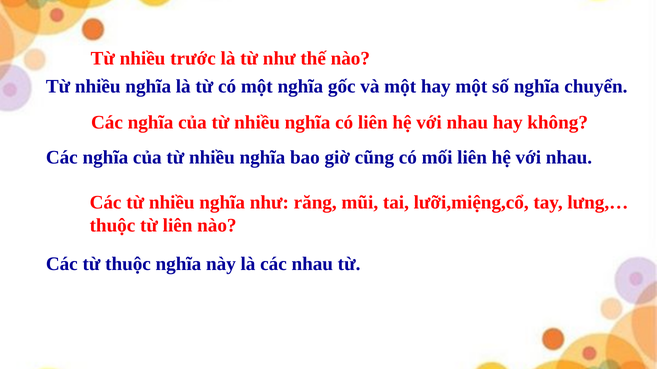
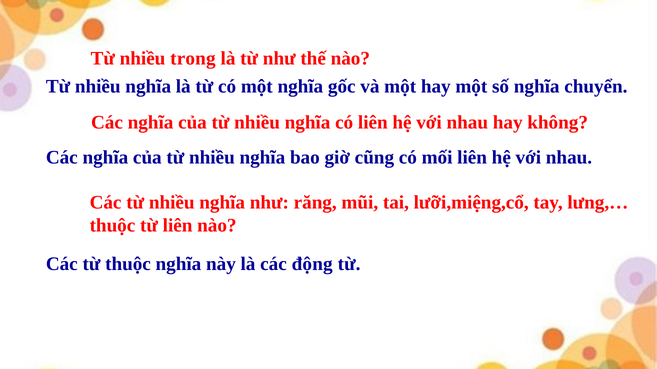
trước: trước -> trong
các nhau: nhau -> động
